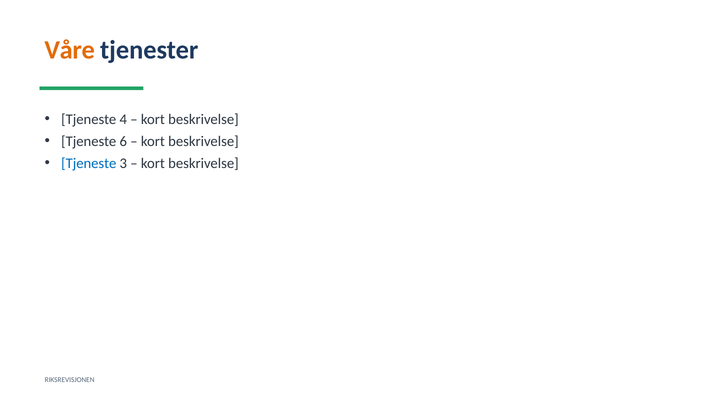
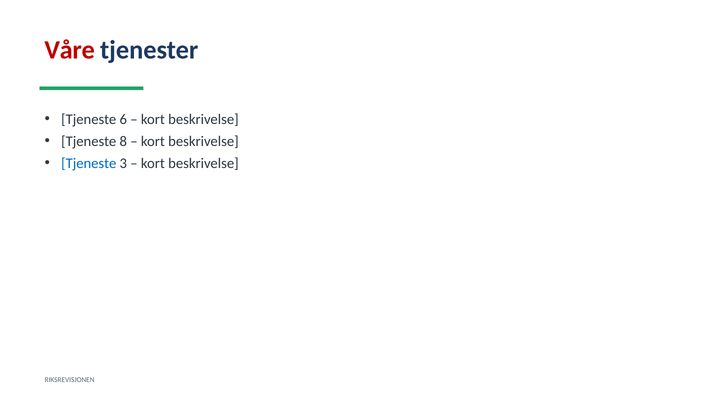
Våre colour: orange -> red
4: 4 -> 6
6: 6 -> 8
